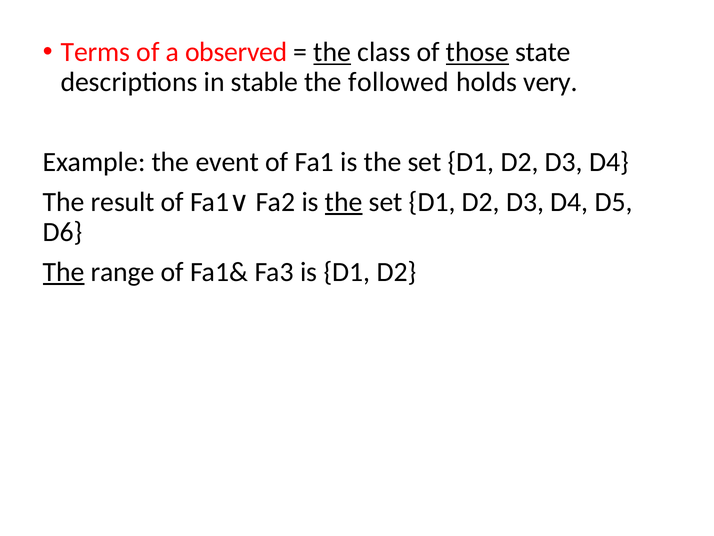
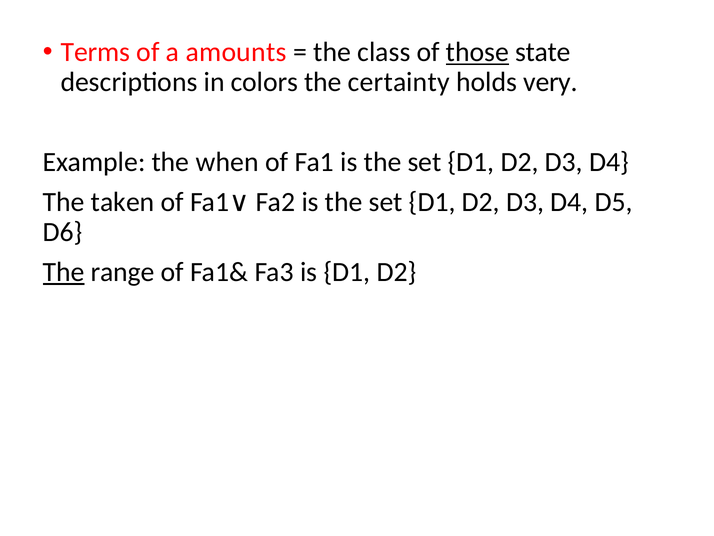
observed: observed -> amounts
the at (332, 52) underline: present -> none
stable: stable -> colors
followed: followed -> certainty
event: event -> when
result: result -> taken
the at (344, 202) underline: present -> none
